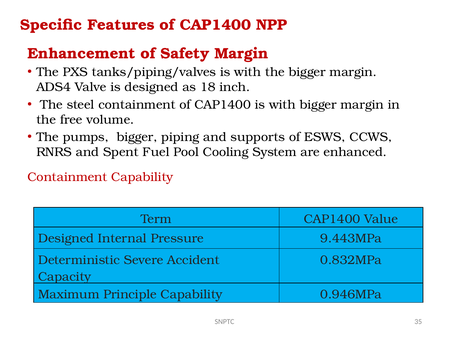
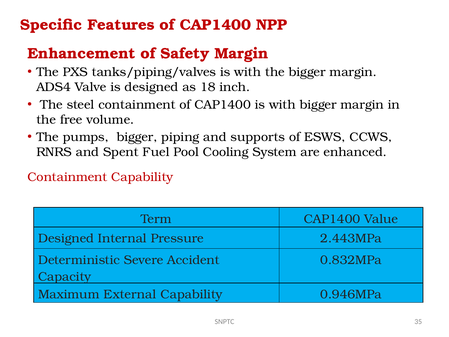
9.443MPa: 9.443MPa -> 2.443MPa
Principle: Principle -> External
